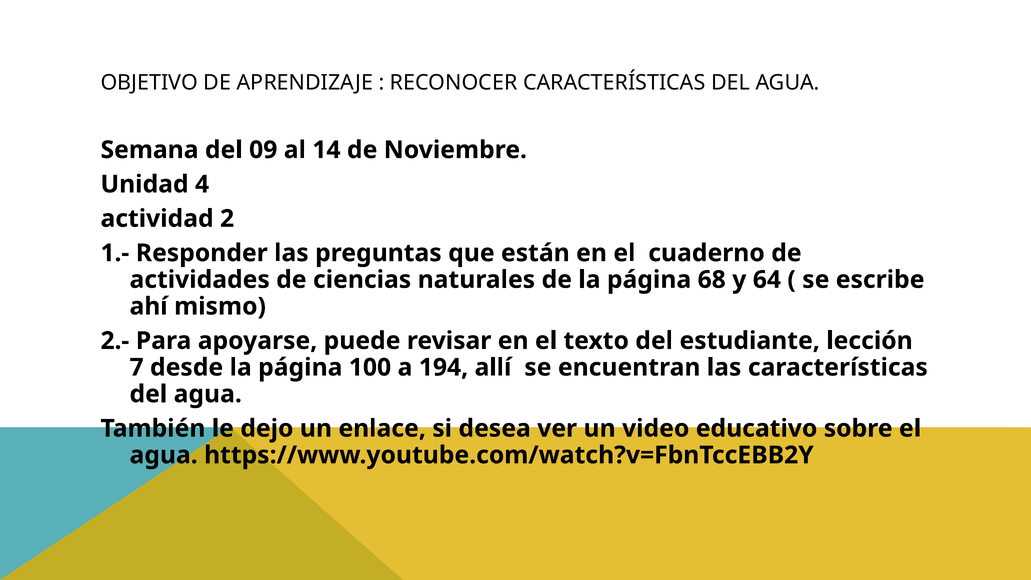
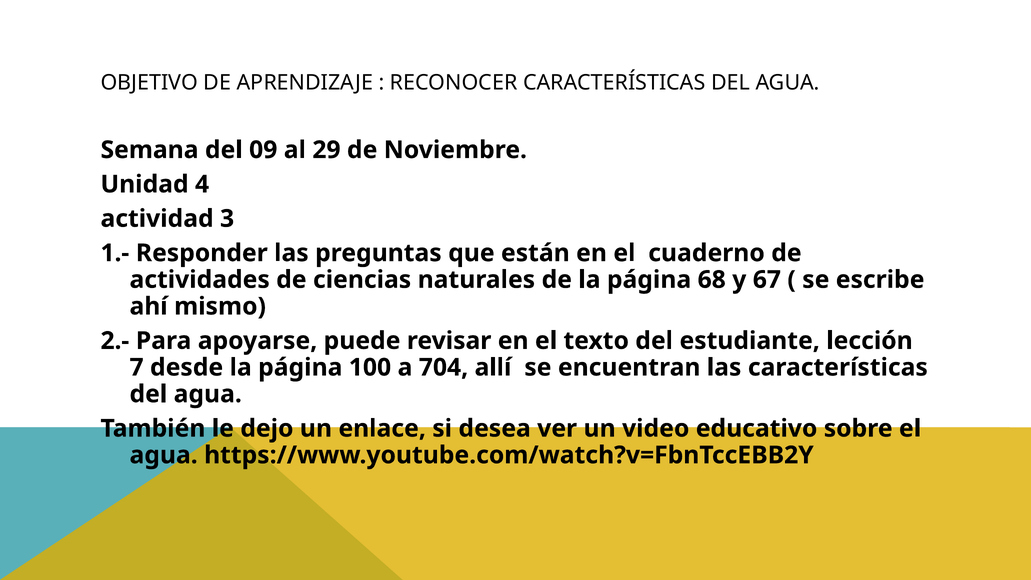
14: 14 -> 29
2: 2 -> 3
64: 64 -> 67
194: 194 -> 704
